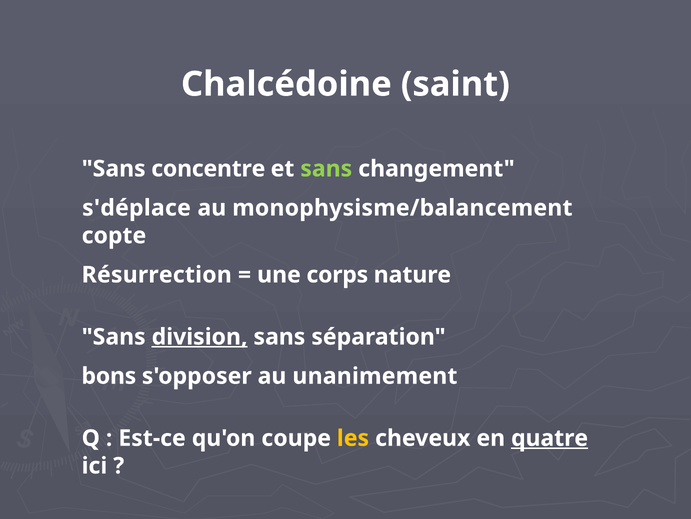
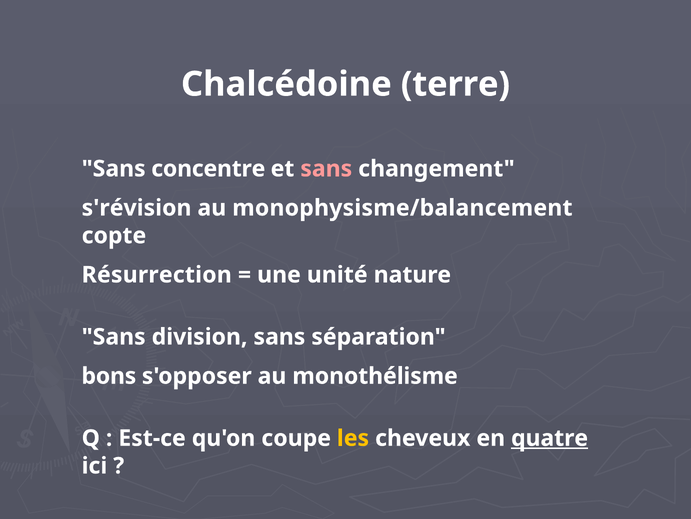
saint: saint -> terre
sans at (326, 169) colour: light green -> pink
s'déplace: s'déplace -> s'révision
corps: corps -> unité
division underline: present -> none
unanimement: unanimement -> monothélisme
